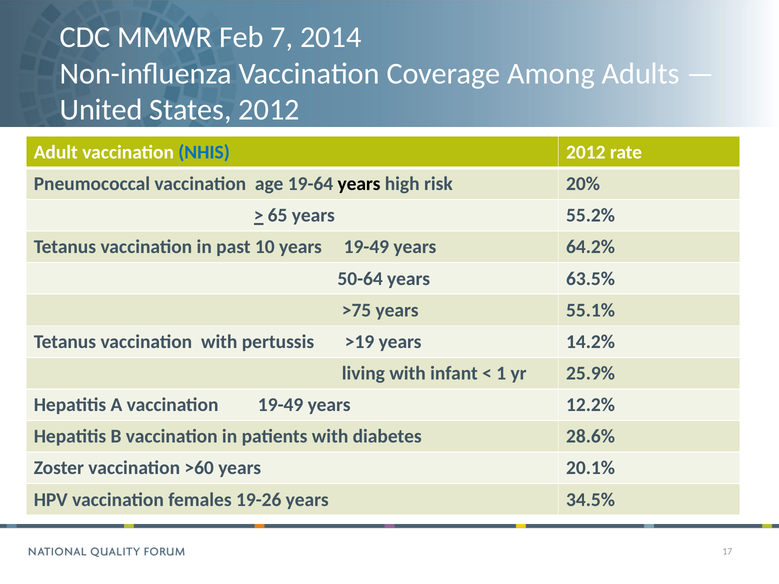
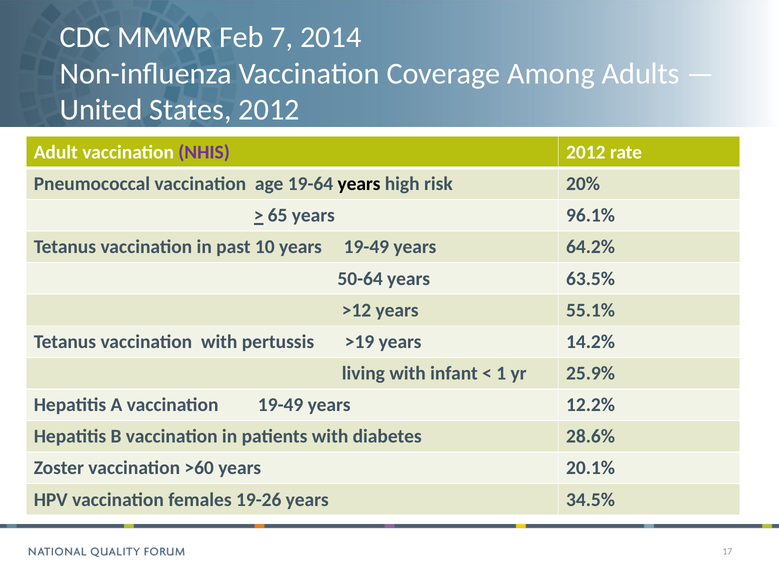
NHIS colour: blue -> purple
55.2%: 55.2% -> 96.1%
>75: >75 -> >12
